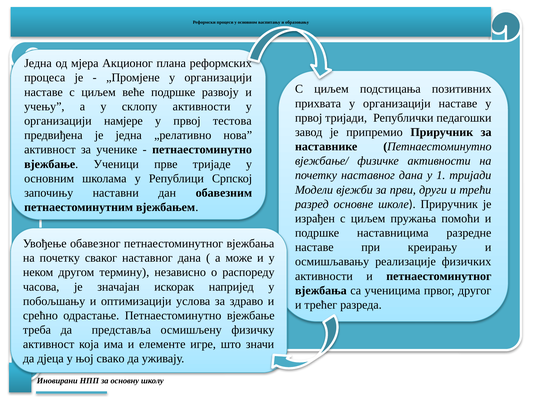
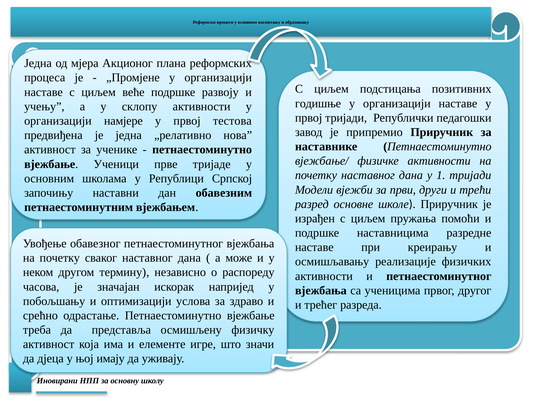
прихвата: прихвата -> годишње
свако: свако -> имају
